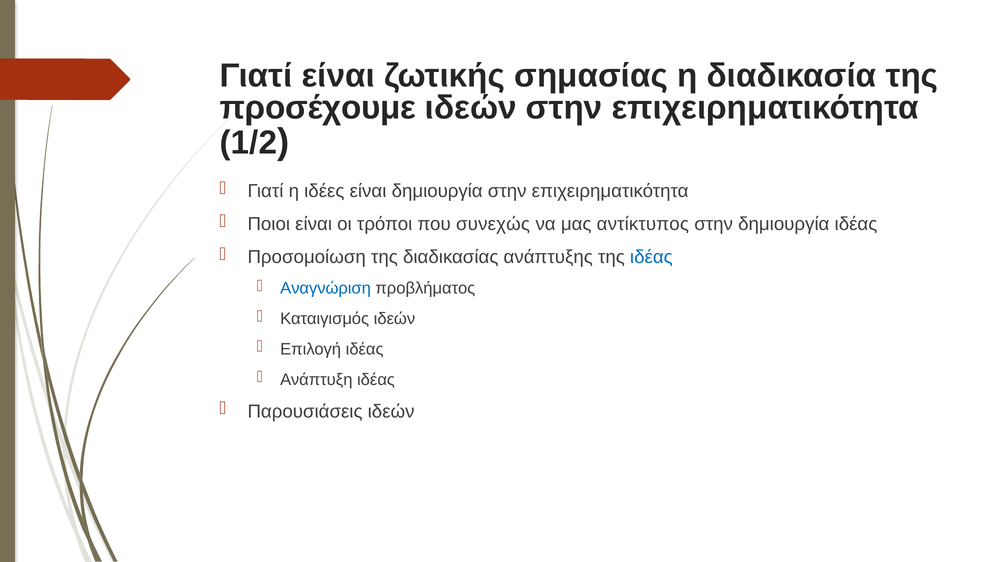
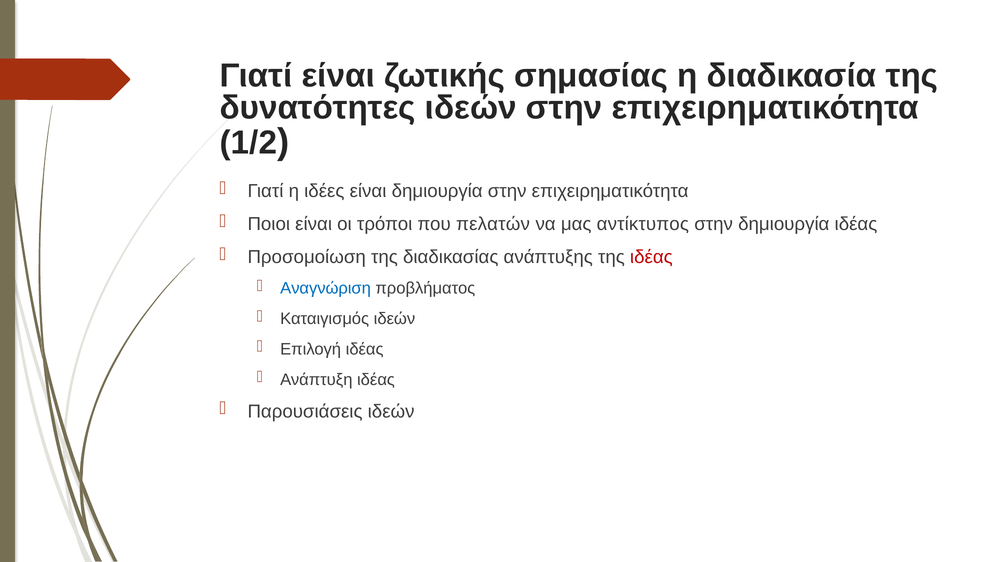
προσέχουμε: προσέχουμε -> δυνατότητες
συνεχώς: συνεχώς -> πελατών
ιδέας at (651, 257) colour: blue -> red
